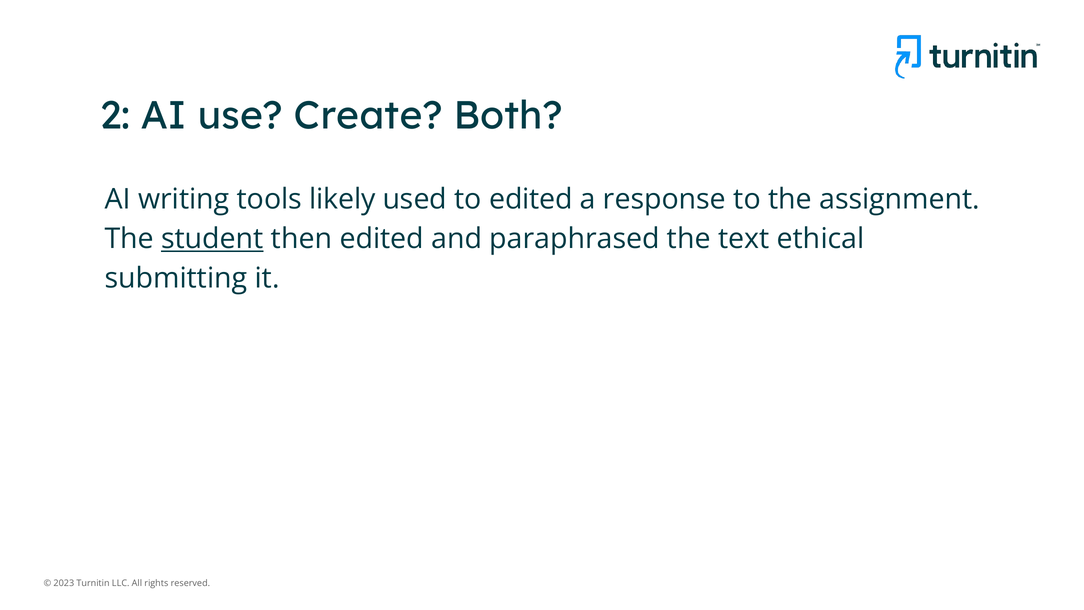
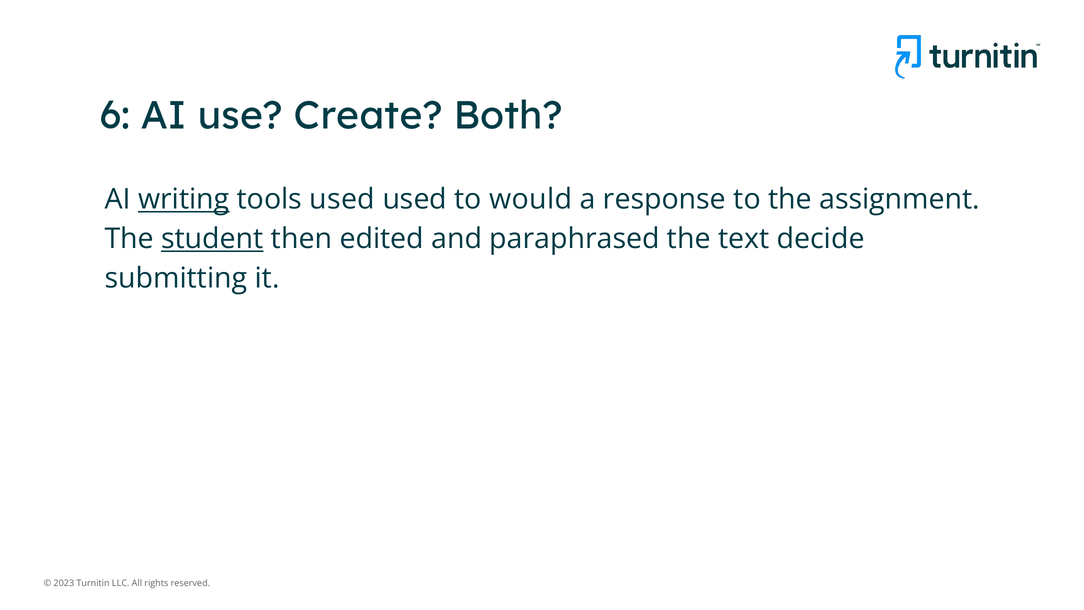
2: 2 -> 6
writing underline: none -> present
tools likely: likely -> used
to edited: edited -> would
ethical: ethical -> decide
